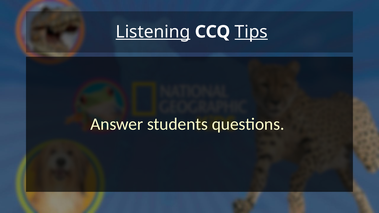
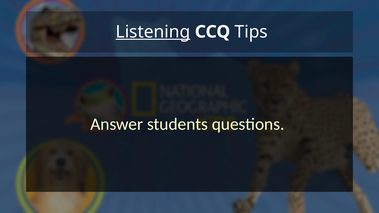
Tips underline: present -> none
